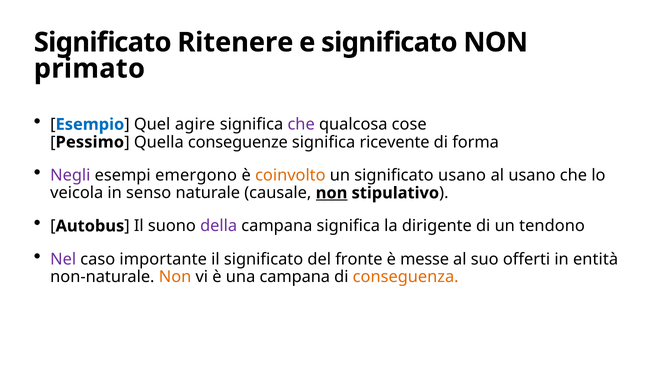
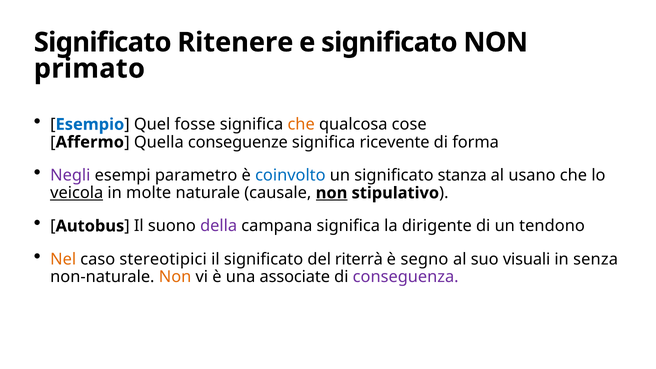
agire: agire -> fosse
che at (301, 124) colour: purple -> orange
Pessimo: Pessimo -> Affermo
emergono: emergono -> parametro
coinvolto colour: orange -> blue
significato usano: usano -> stanza
veicola underline: none -> present
senso: senso -> molte
Nel colour: purple -> orange
importante: importante -> stereotipici
fronte: fronte -> riterrà
messe: messe -> segno
offerti: offerti -> visuali
entità: entità -> senza
una campana: campana -> associate
conseguenza colour: orange -> purple
